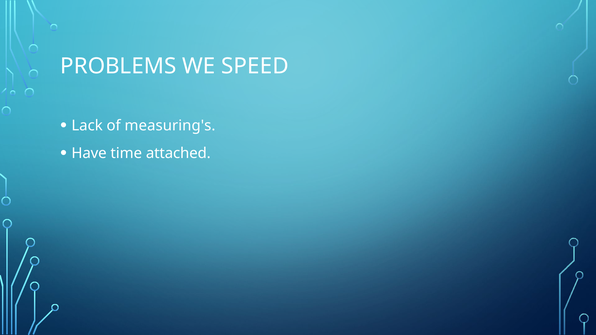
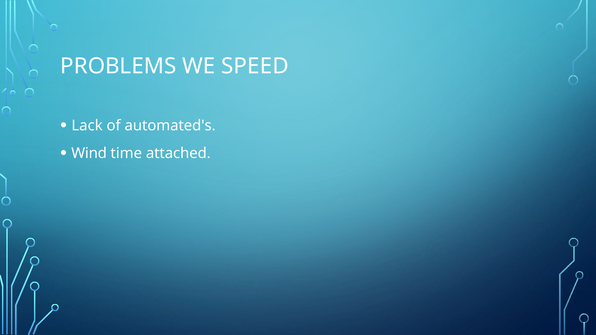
measuring's: measuring's -> automated's
Have: Have -> Wind
